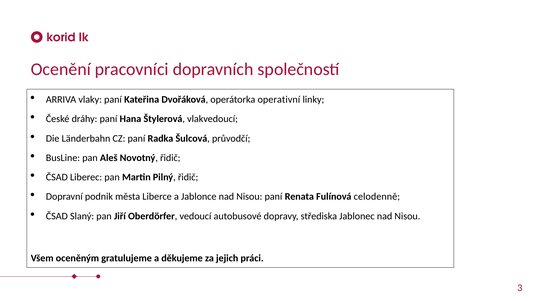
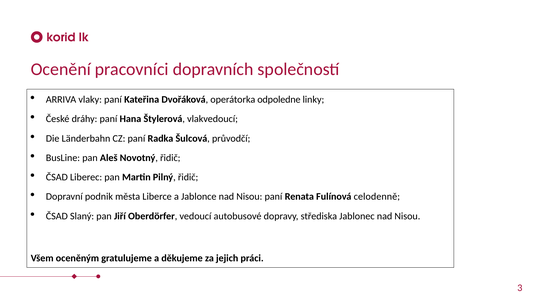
operativní: operativní -> odpoledne
